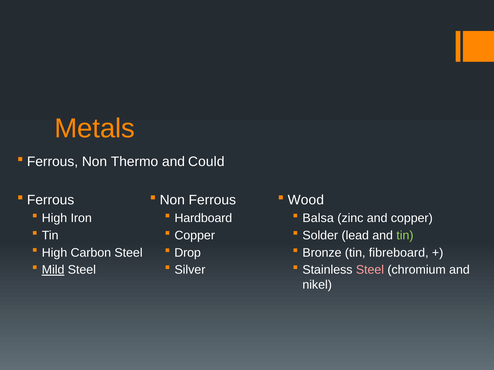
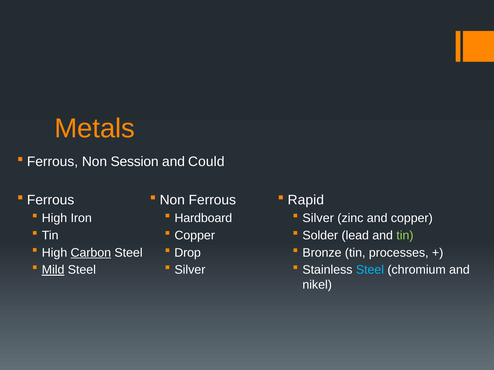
Thermo: Thermo -> Session
Wood: Wood -> Rapid
Balsa at (318, 218): Balsa -> Silver
Carbon underline: none -> present
fibreboard: fibreboard -> processes
Steel at (370, 270) colour: pink -> light blue
